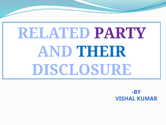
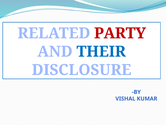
PARTY colour: purple -> red
